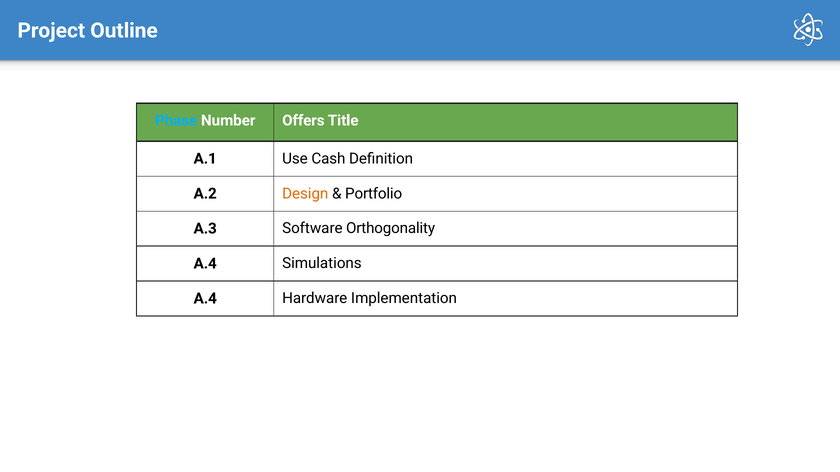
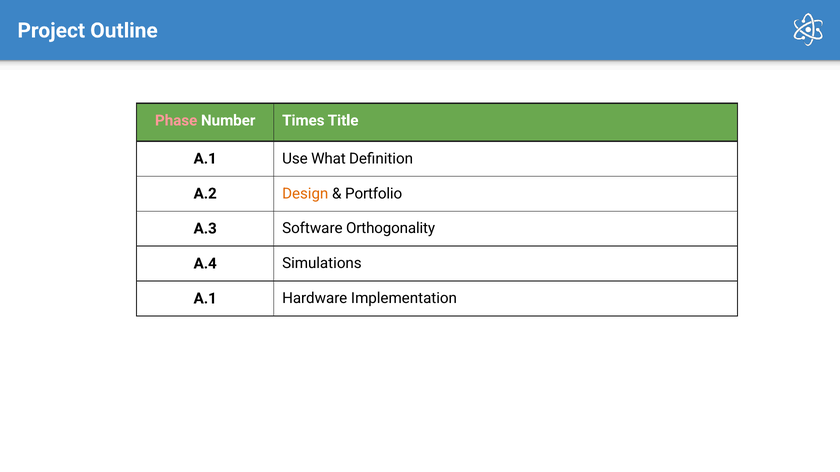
Phase colour: light blue -> pink
Offers: Offers -> Times
Cash: Cash -> What
A.4 at (205, 299): A.4 -> A.1
